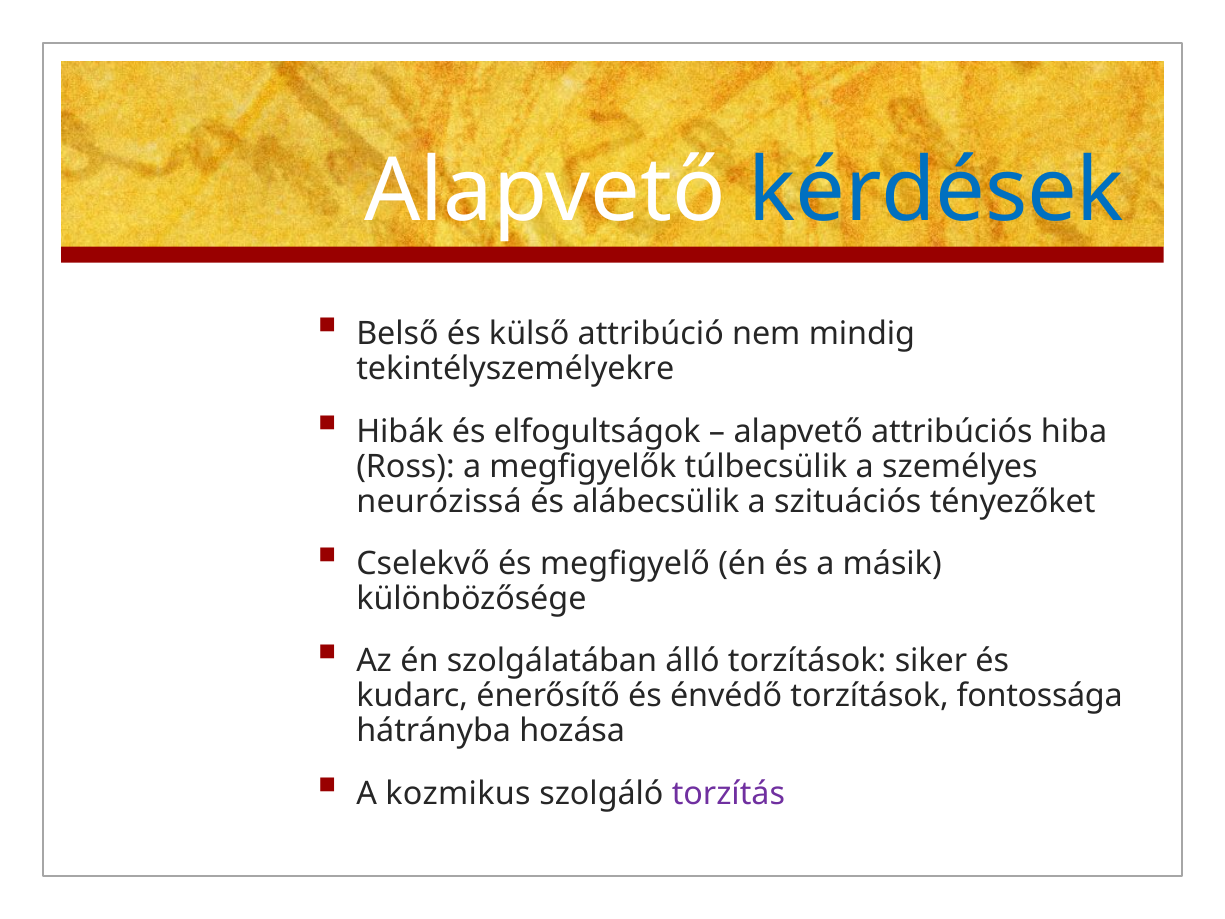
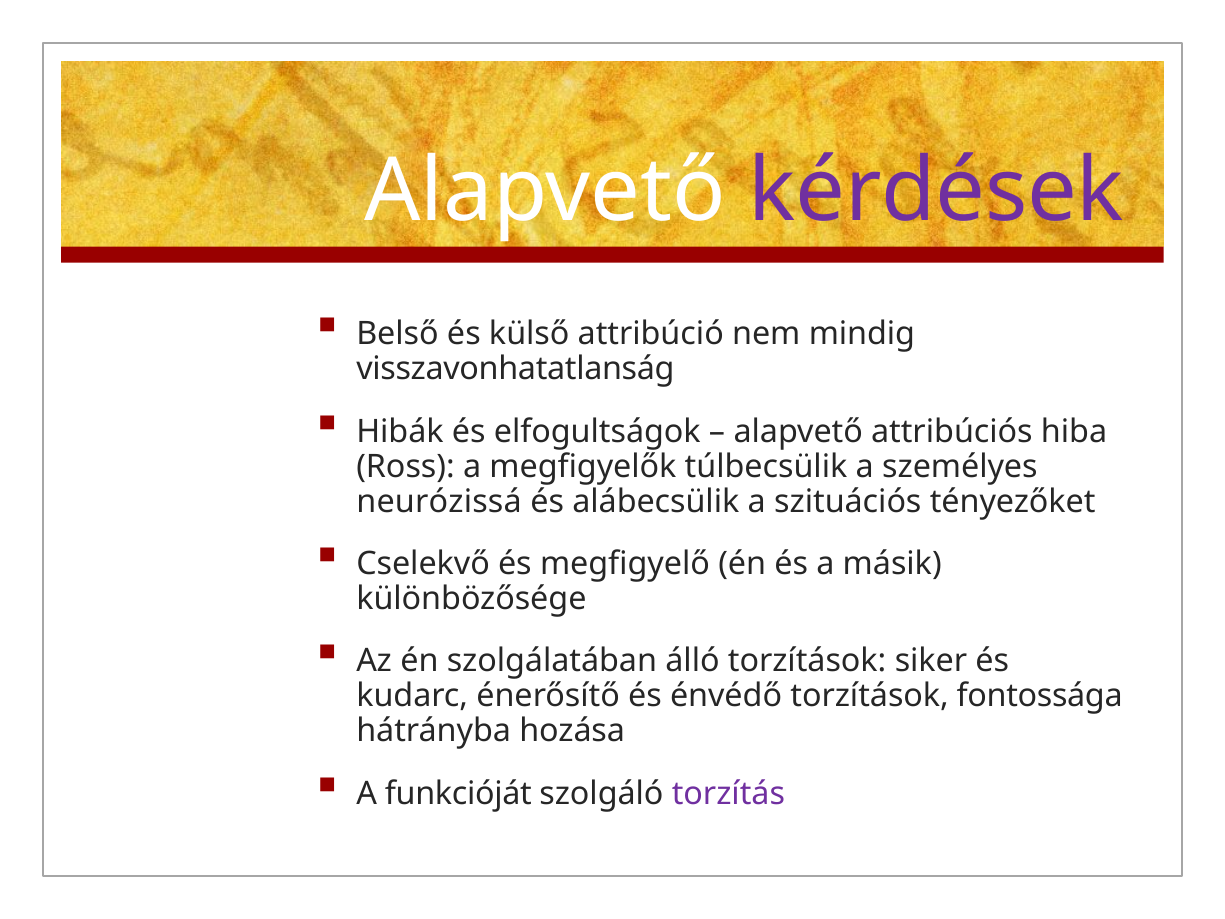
kérdések colour: blue -> purple
tekintélyszemélyekre: tekintélyszemélyekre -> visszavonhatatlanság
kozmikus: kozmikus -> funkcióját
